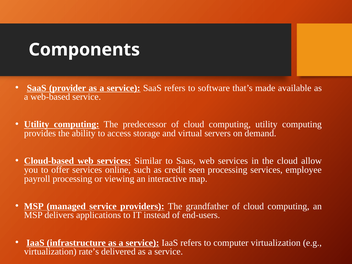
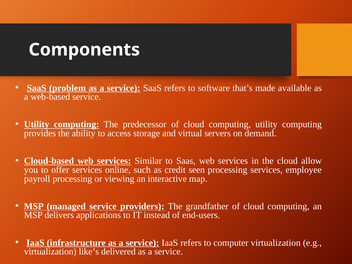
provider: provider -> problem
rate’s: rate’s -> like’s
